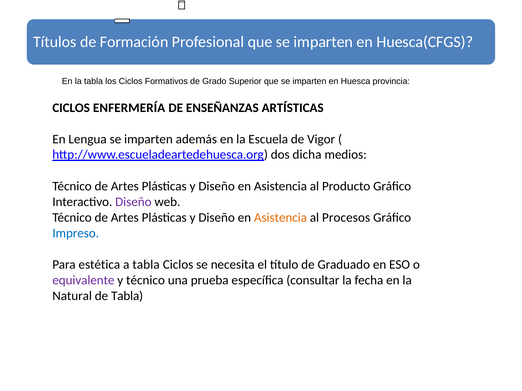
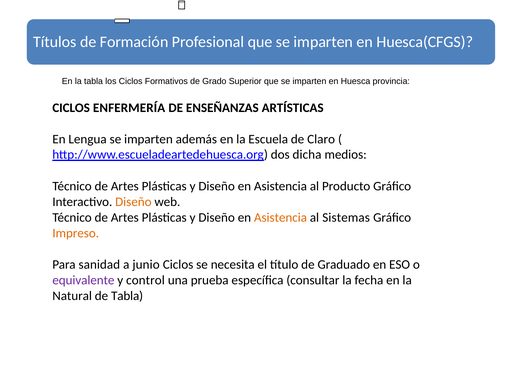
Vigor: Vigor -> Claro
Diseño at (133, 202) colour: purple -> orange
Procesos: Procesos -> Sistemas
Impreso colour: blue -> orange
estética: estética -> sanidad
a tabla: tabla -> junio
y técnico: técnico -> control
